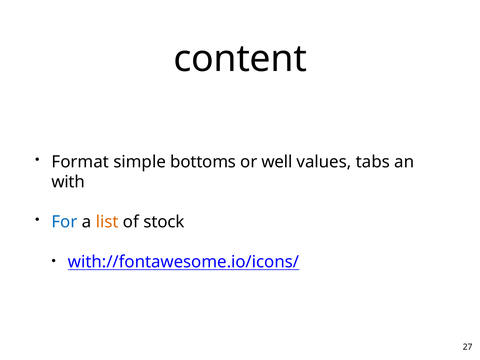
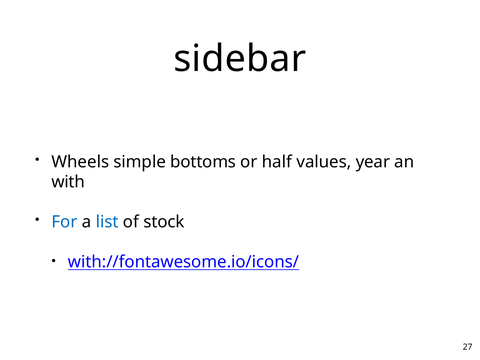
content: content -> sidebar
Format: Format -> Wheels
well: well -> half
tabs: tabs -> year
list colour: orange -> blue
